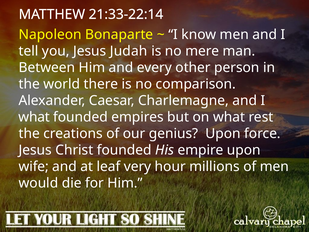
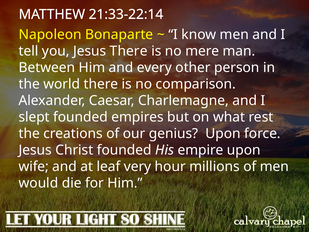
Jesus Judah: Judah -> There
what at (34, 117): what -> slept
